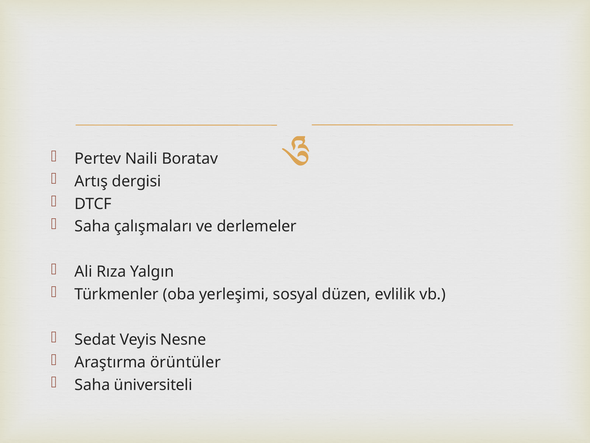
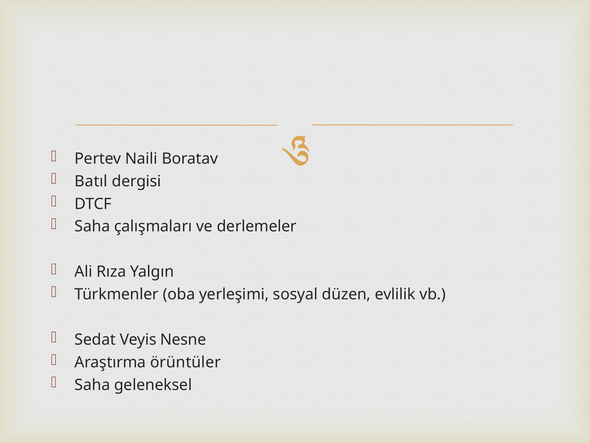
Artış: Artış -> Batıl
üniversiteli: üniversiteli -> geleneksel
